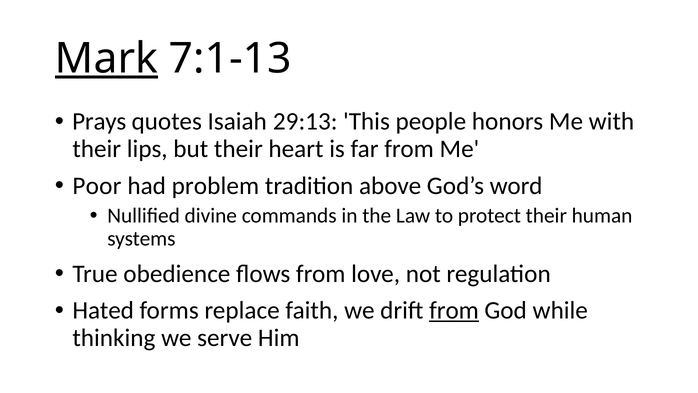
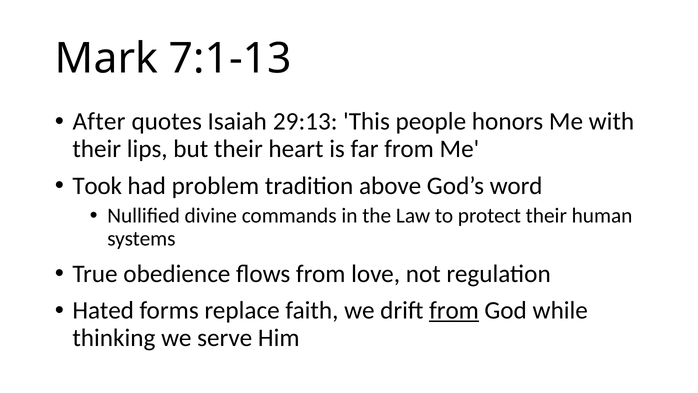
Mark underline: present -> none
Prays: Prays -> After
Poor: Poor -> Took
